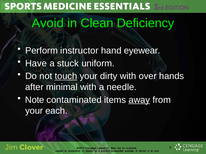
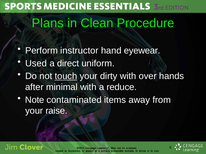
Avoid: Avoid -> Plans
Deficiency: Deficiency -> Procedure
Have: Have -> Used
stuck: stuck -> direct
needle: needle -> reduce
away underline: present -> none
each: each -> raise
